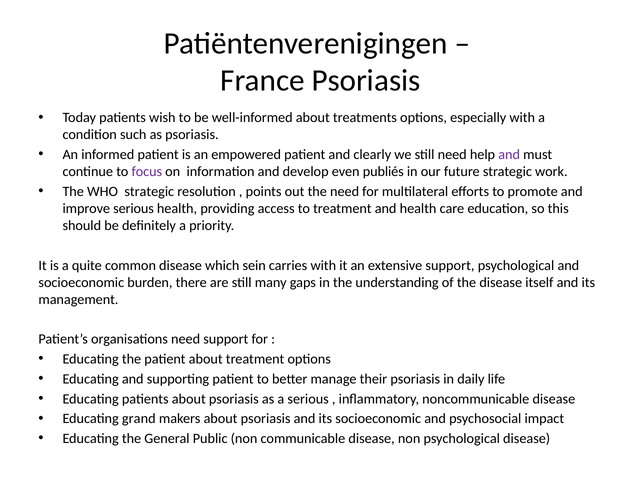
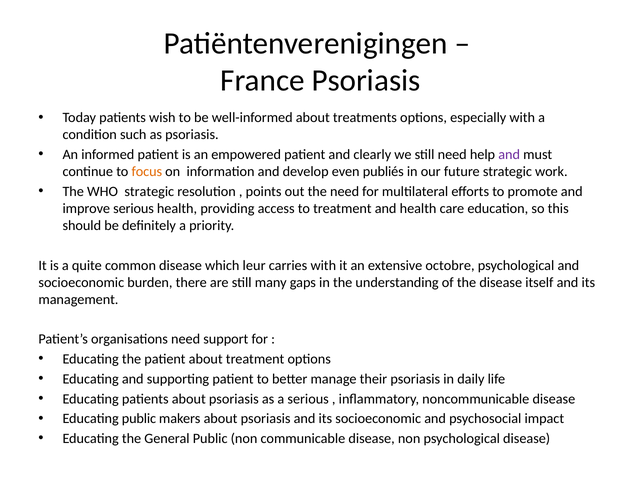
focus colour: purple -> orange
sein: sein -> leur
extensive support: support -> octobre
Educating grand: grand -> public
